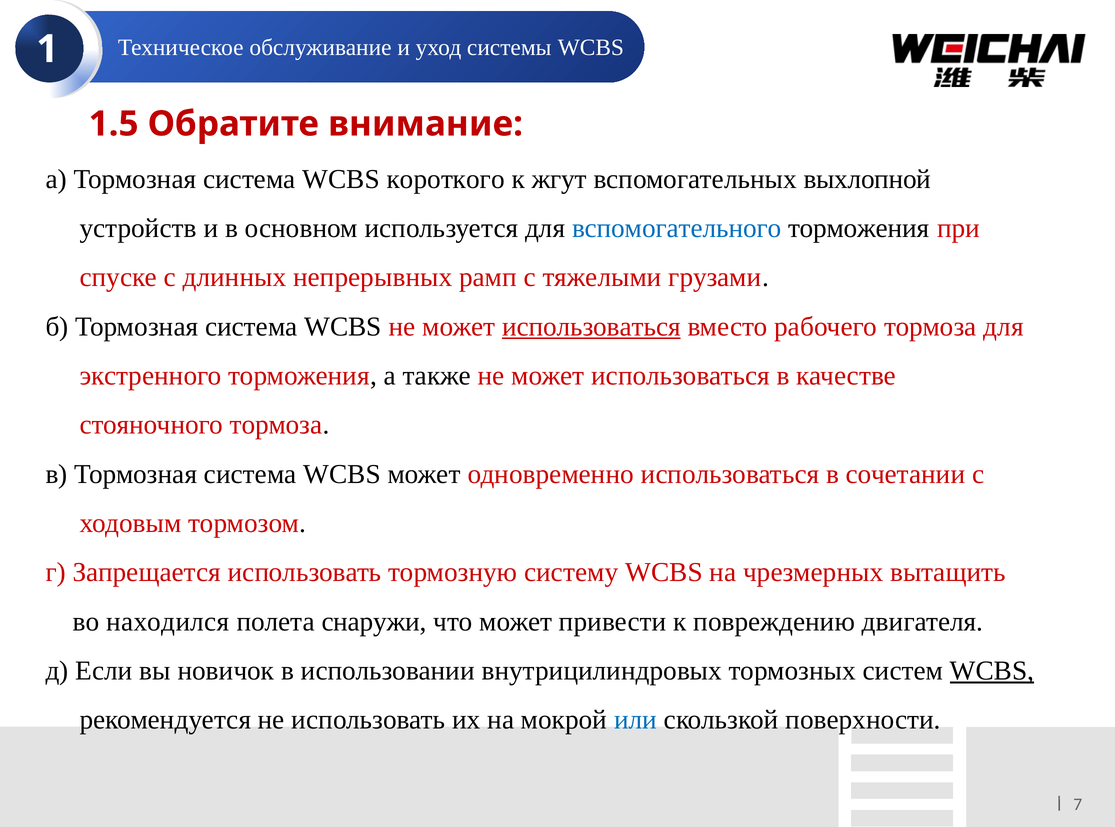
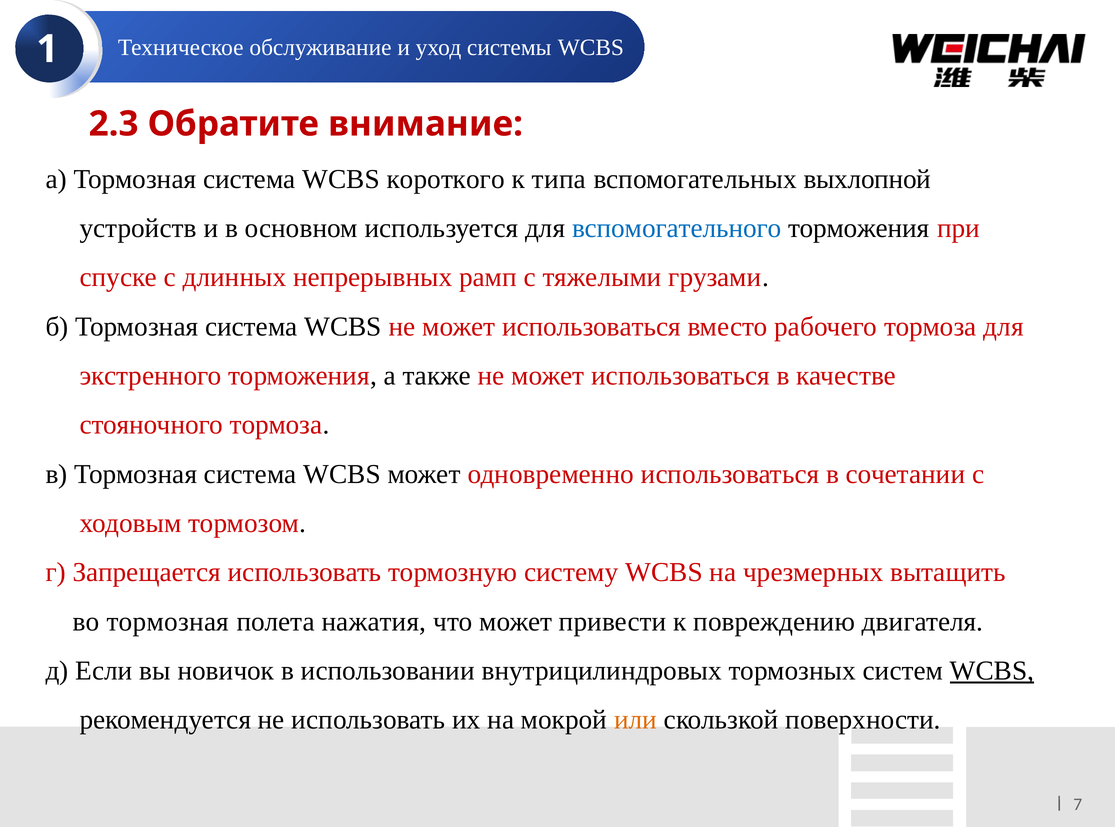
1.5: 1.5 -> 2.3
жгут: жгут -> типа
использоваться at (591, 327) underline: present -> none
во находился: находился -> тормозная
снаружи: снаружи -> нажатия
или colour: blue -> orange
